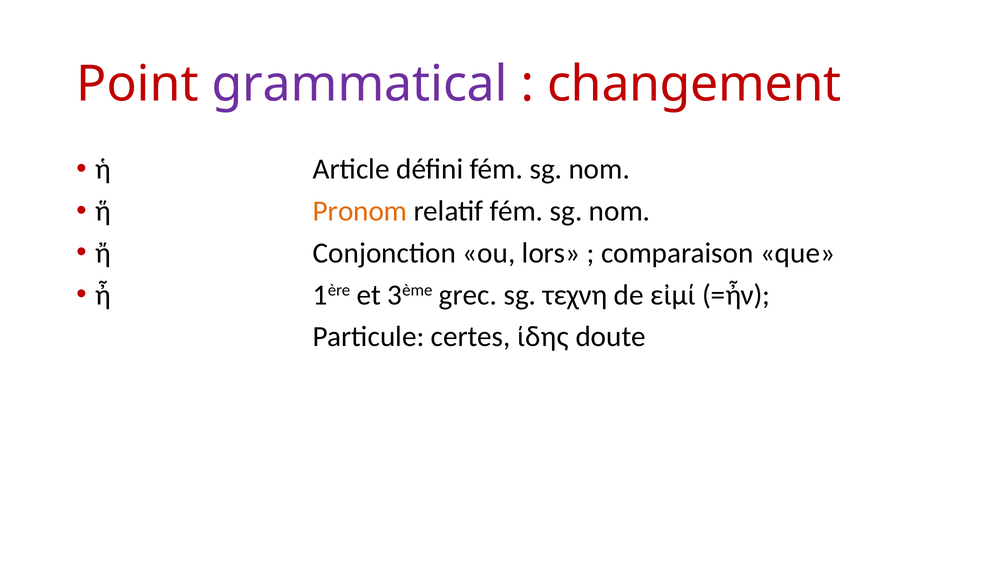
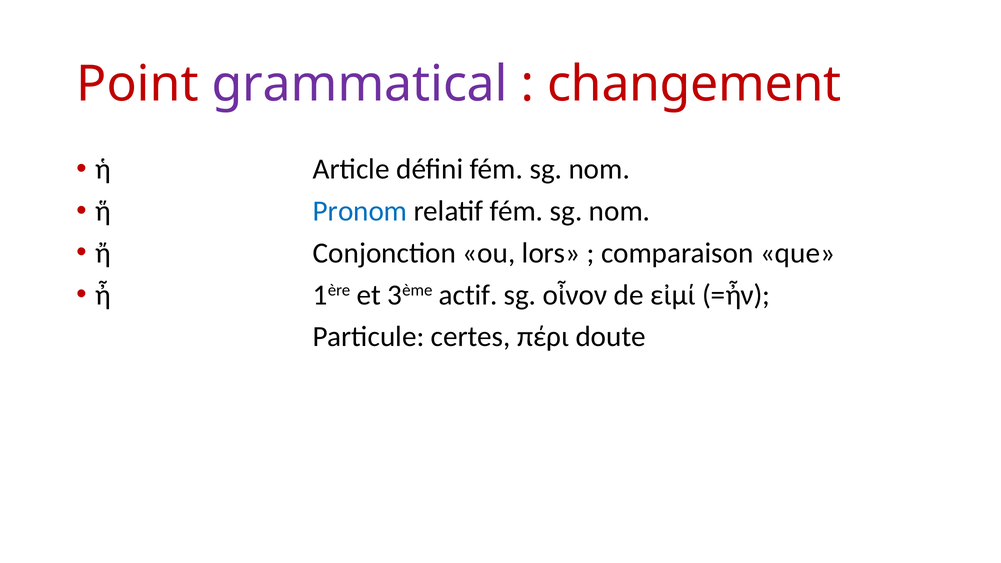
Pronom colour: orange -> blue
grec: grec -> actif
τεχνη: τεχνη -> οἶνον
ίδης: ίδης -> πέρι
